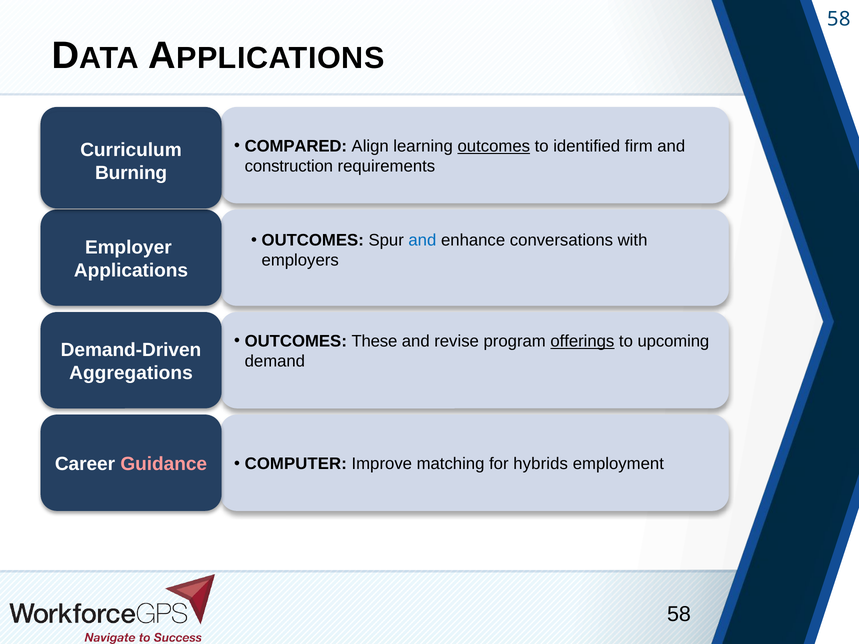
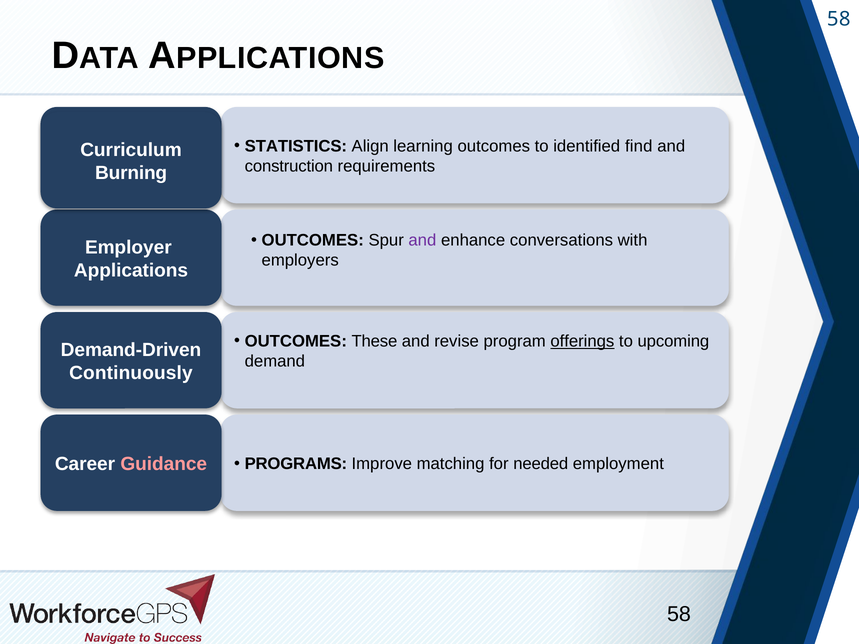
COMPARED: COMPARED -> STATISTICS
outcomes at (494, 146) underline: present -> none
firm: firm -> find
and at (422, 241) colour: blue -> purple
Aggregations: Aggregations -> Continuously
COMPUTER: COMPUTER -> PROGRAMS
hybrids: hybrids -> needed
